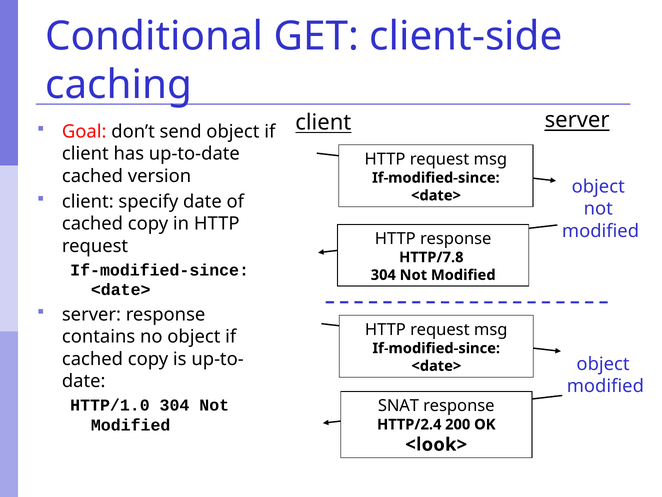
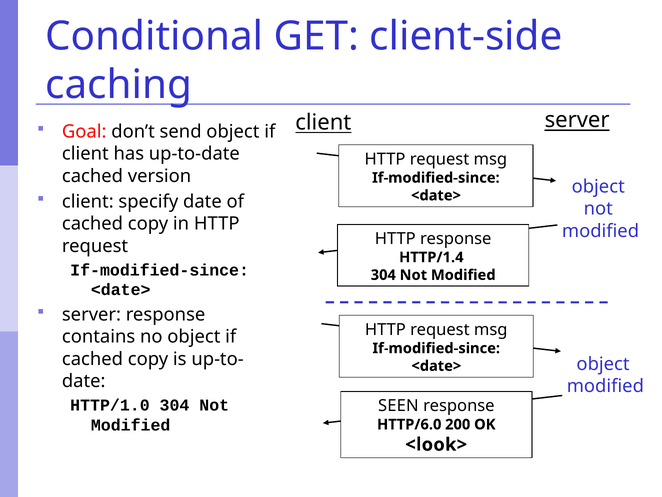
HTTP/7.8: HTTP/7.8 -> HTTP/1.4
SNAT: SNAT -> SEEN
HTTP/2.4: HTTP/2.4 -> HTTP/6.0
